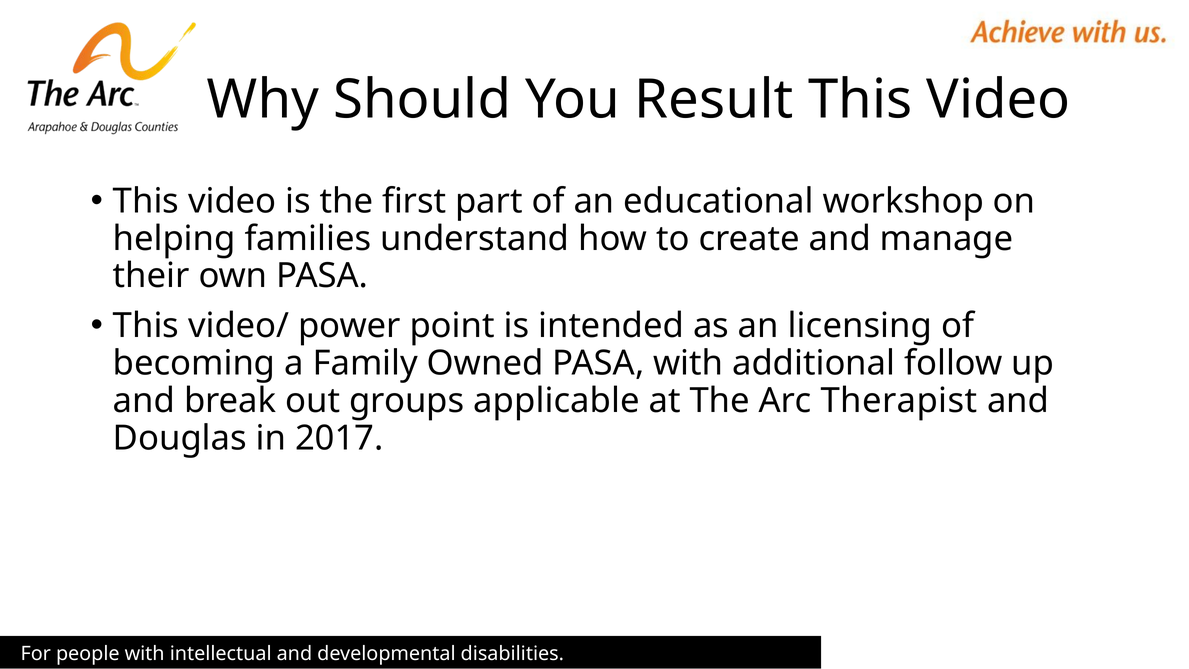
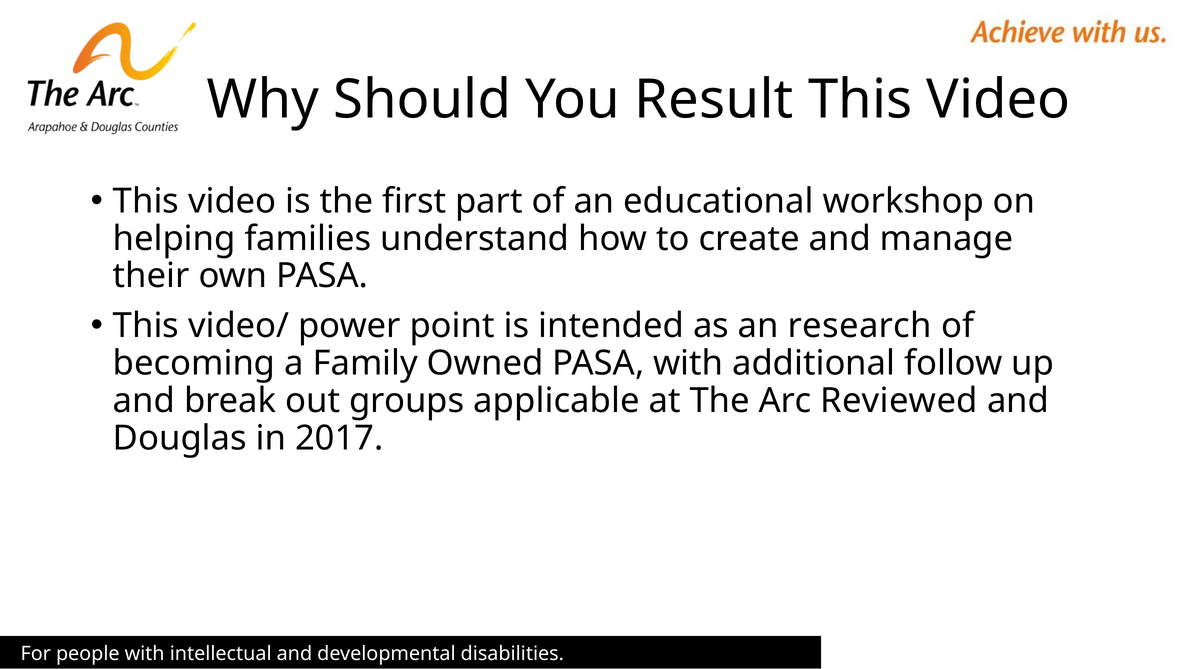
licensing: licensing -> research
Therapist: Therapist -> Reviewed
